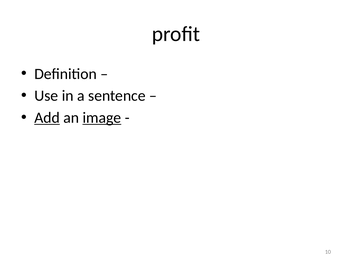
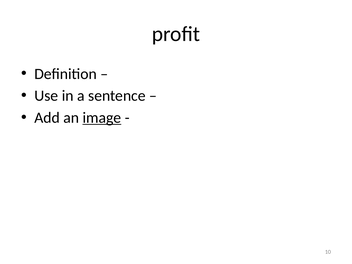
Add underline: present -> none
